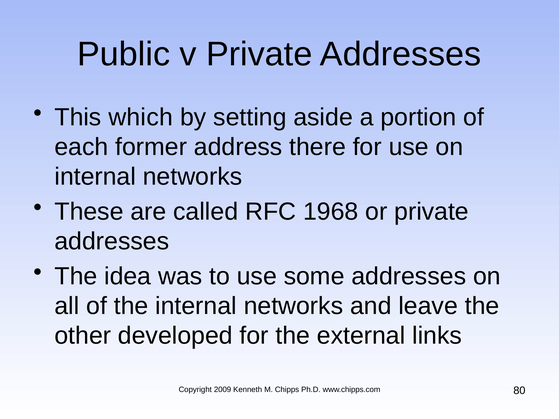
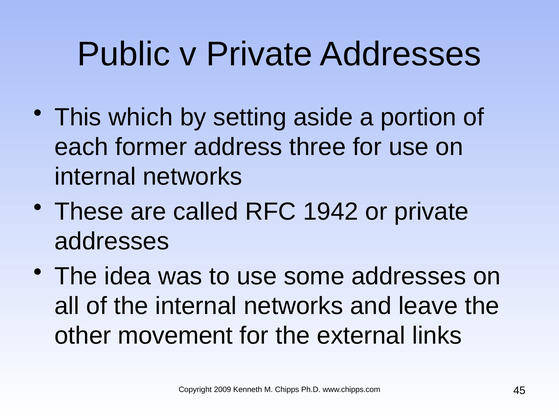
there: there -> three
1968: 1968 -> 1942
developed: developed -> movement
80: 80 -> 45
